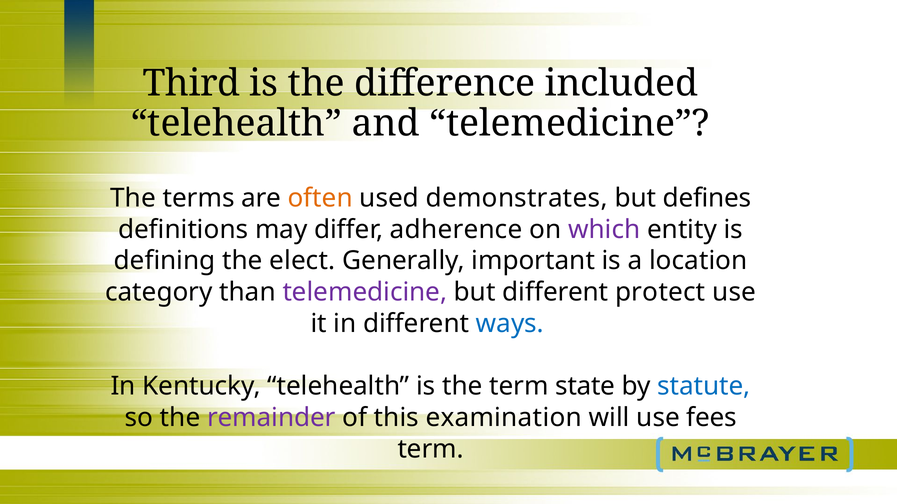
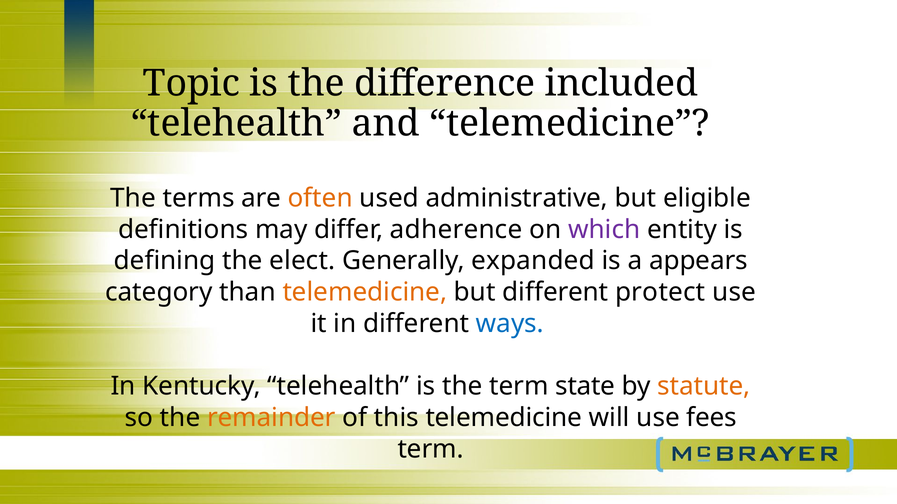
Third: Third -> Topic
demonstrates: demonstrates -> administrative
defines: defines -> eligible
important: important -> expanded
location: location -> appears
telemedicine at (365, 293) colour: purple -> orange
statute colour: blue -> orange
remainder colour: purple -> orange
this examination: examination -> telemedicine
